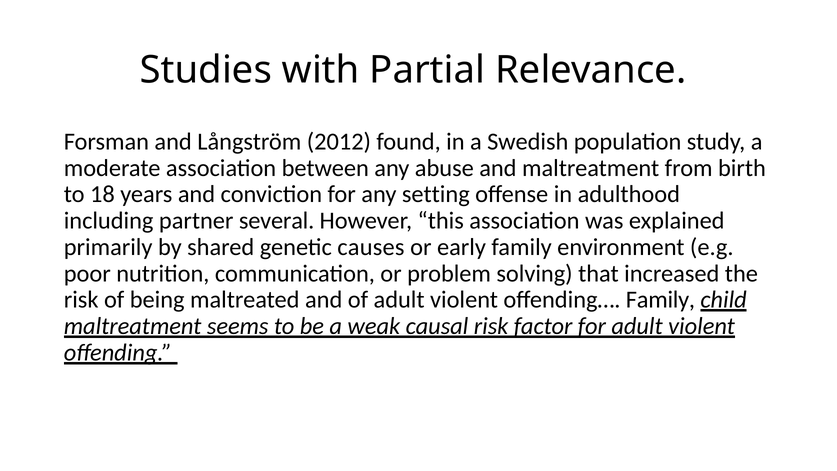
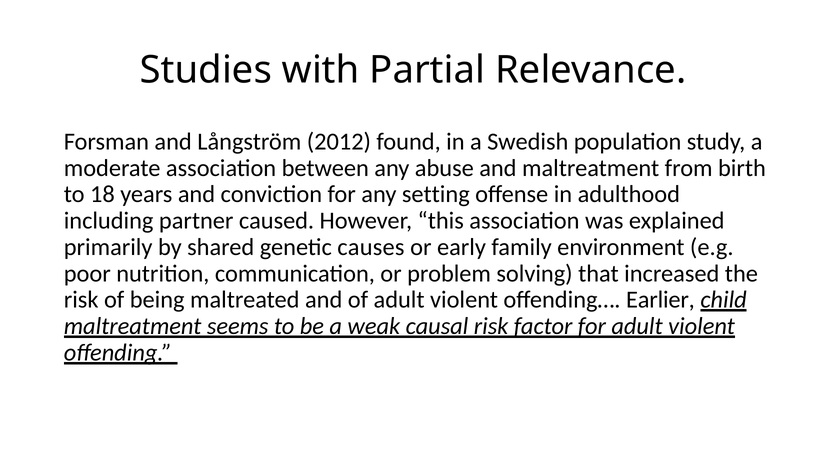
several: several -> caused
offending… Family: Family -> Earlier
